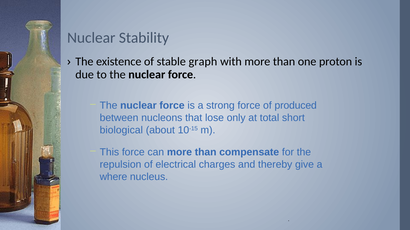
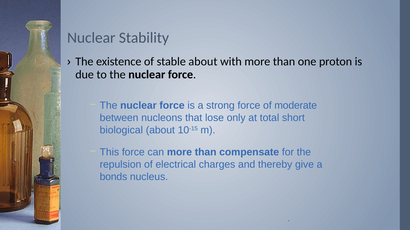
stable graph: graph -> about
produced: produced -> moderate
where: where -> bonds
